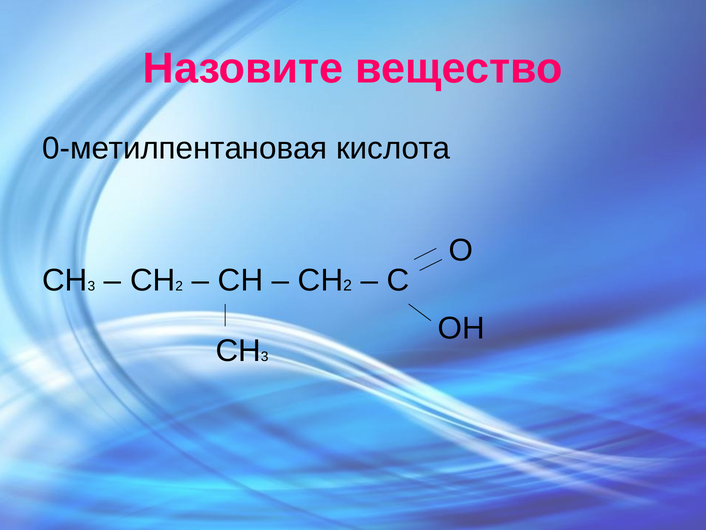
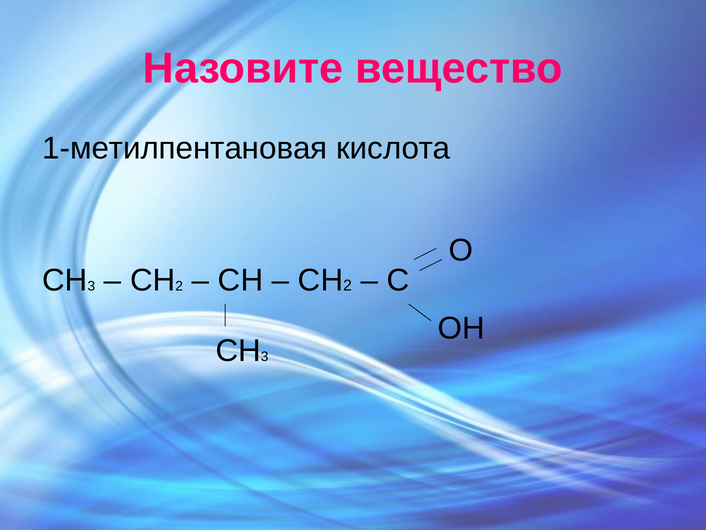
0-метилпентановая: 0-метилпентановая -> 1-метилпентановая
